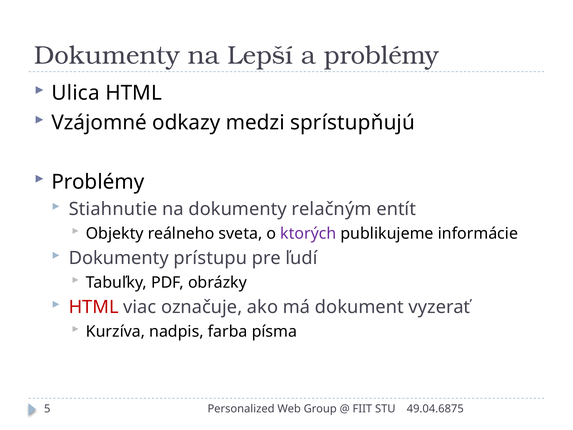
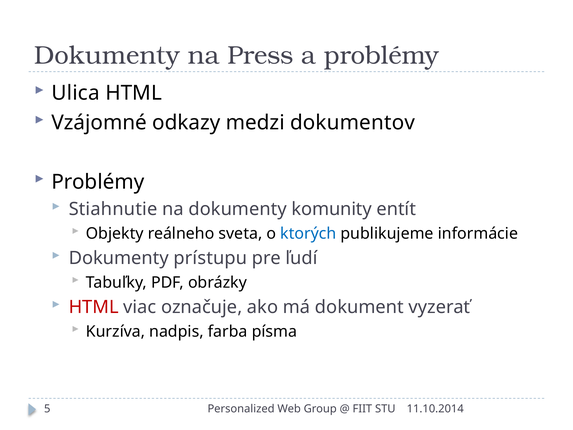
Lepší: Lepší -> Press
sprístupňujú: sprístupňujú -> dokumentov
relačným: relačným -> komunity
ktorých colour: purple -> blue
49.04.6875: 49.04.6875 -> 11.10.2014
